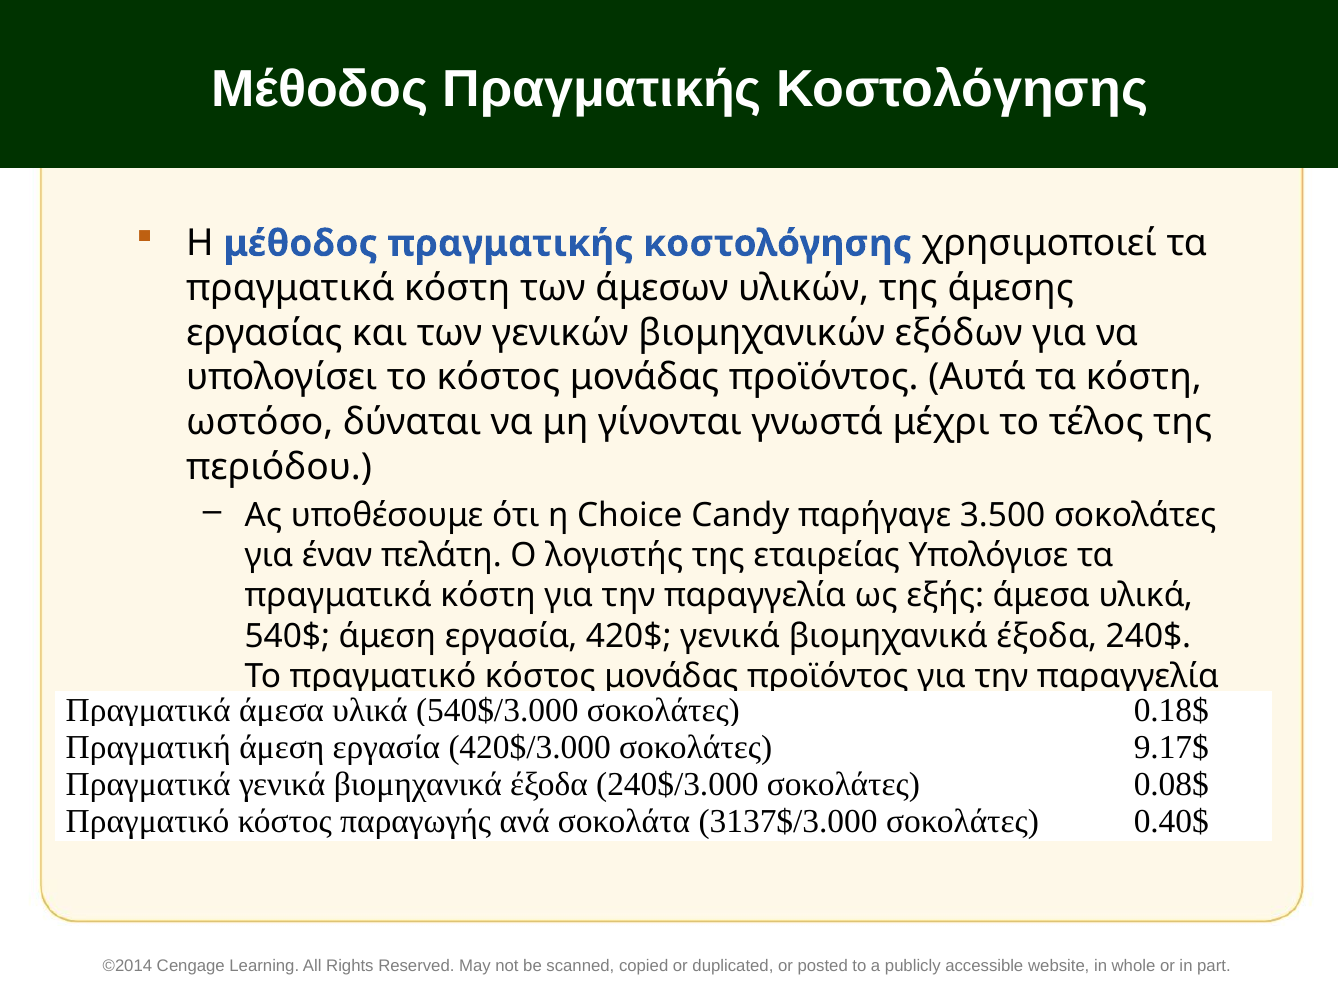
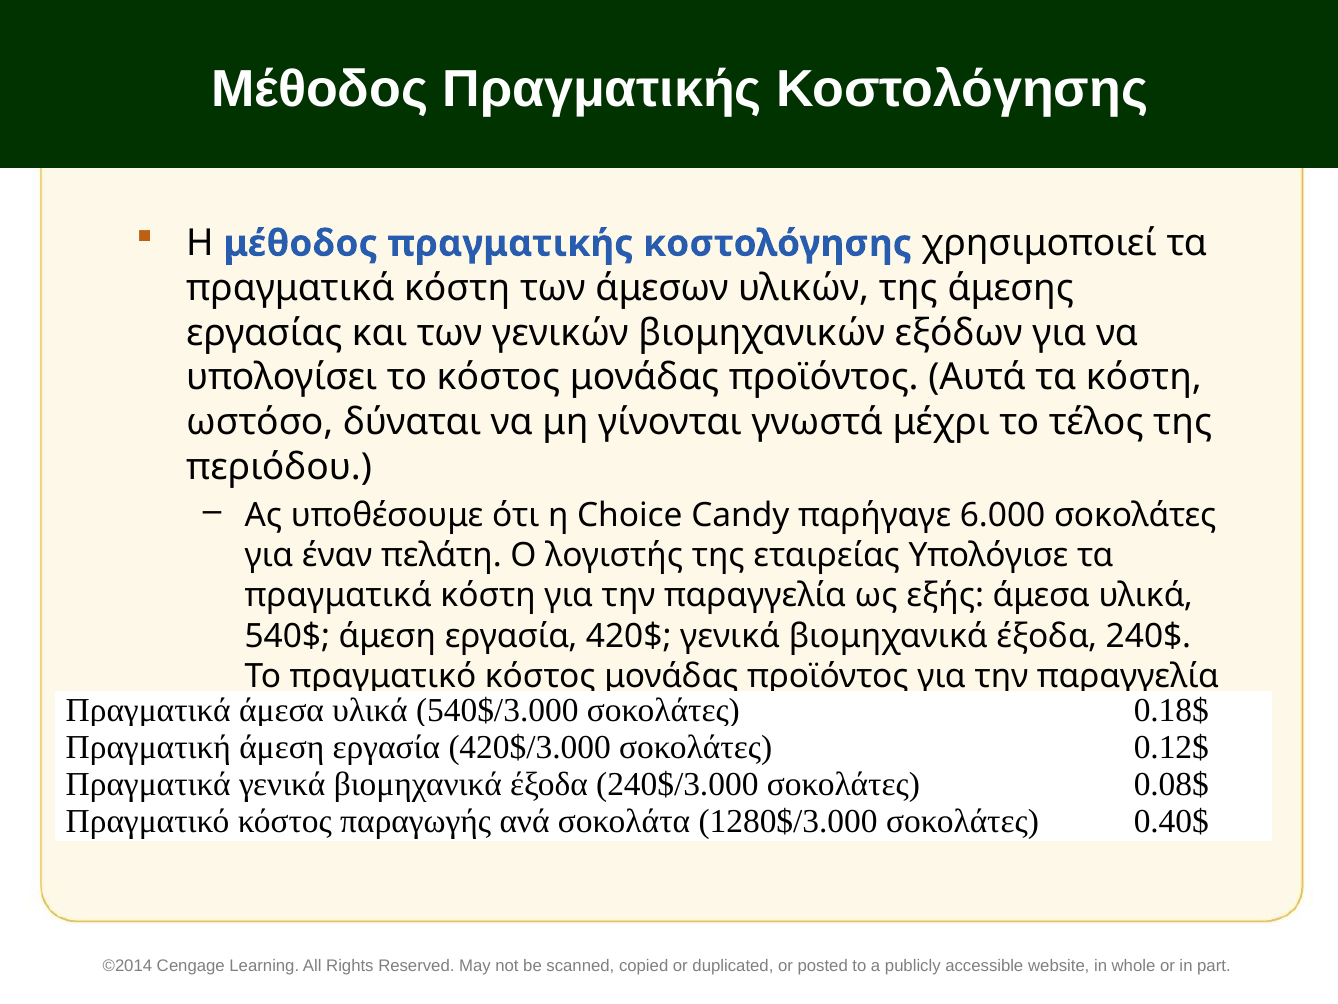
3.500: 3.500 -> 6.000
9.17$: 9.17$ -> 0.12$
3137$/3.000: 3137$/3.000 -> 1280$/3.000
